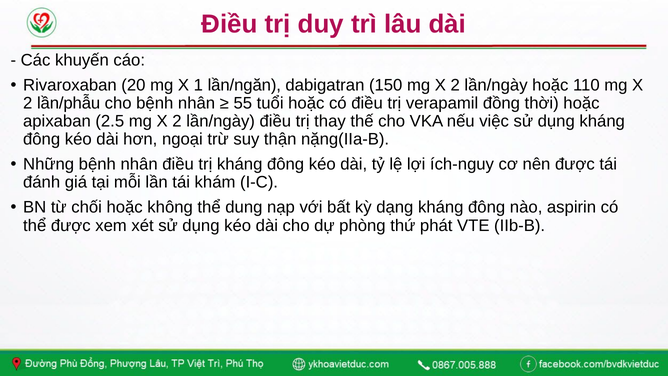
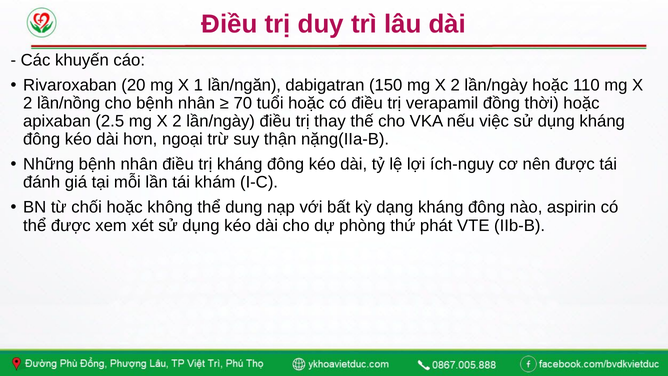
lần/phẫu: lần/phẫu -> lần/nồng
55: 55 -> 70
